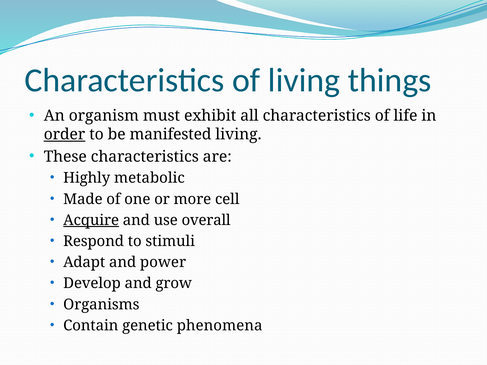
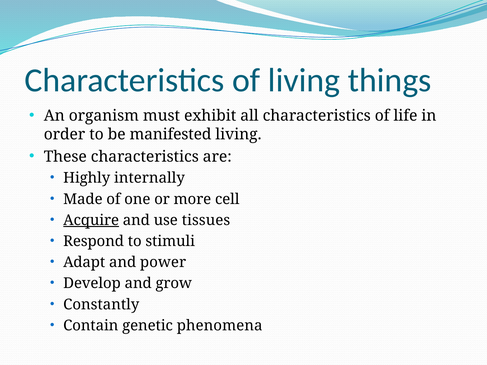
order underline: present -> none
metabolic: metabolic -> internally
overall: overall -> tissues
Organisms: Organisms -> Constantly
